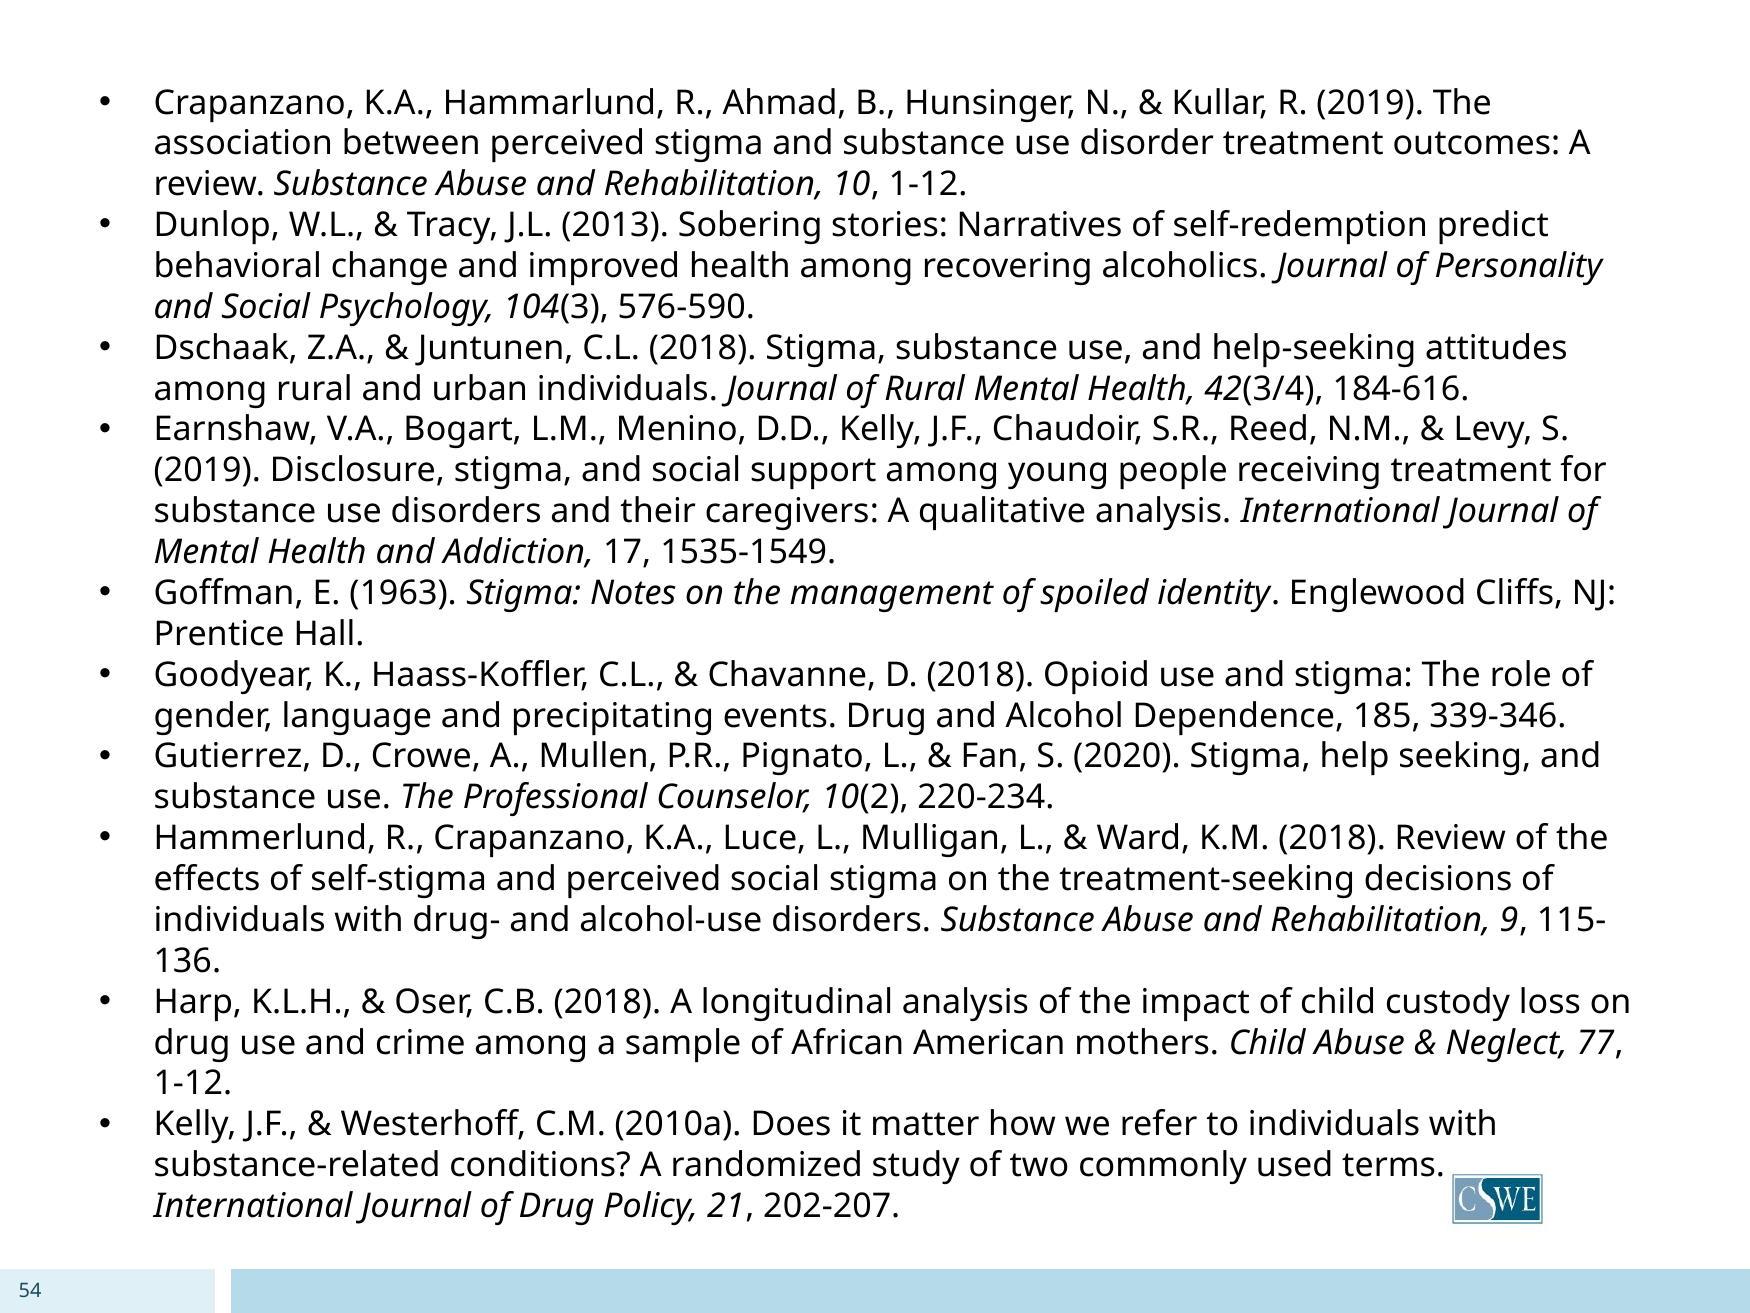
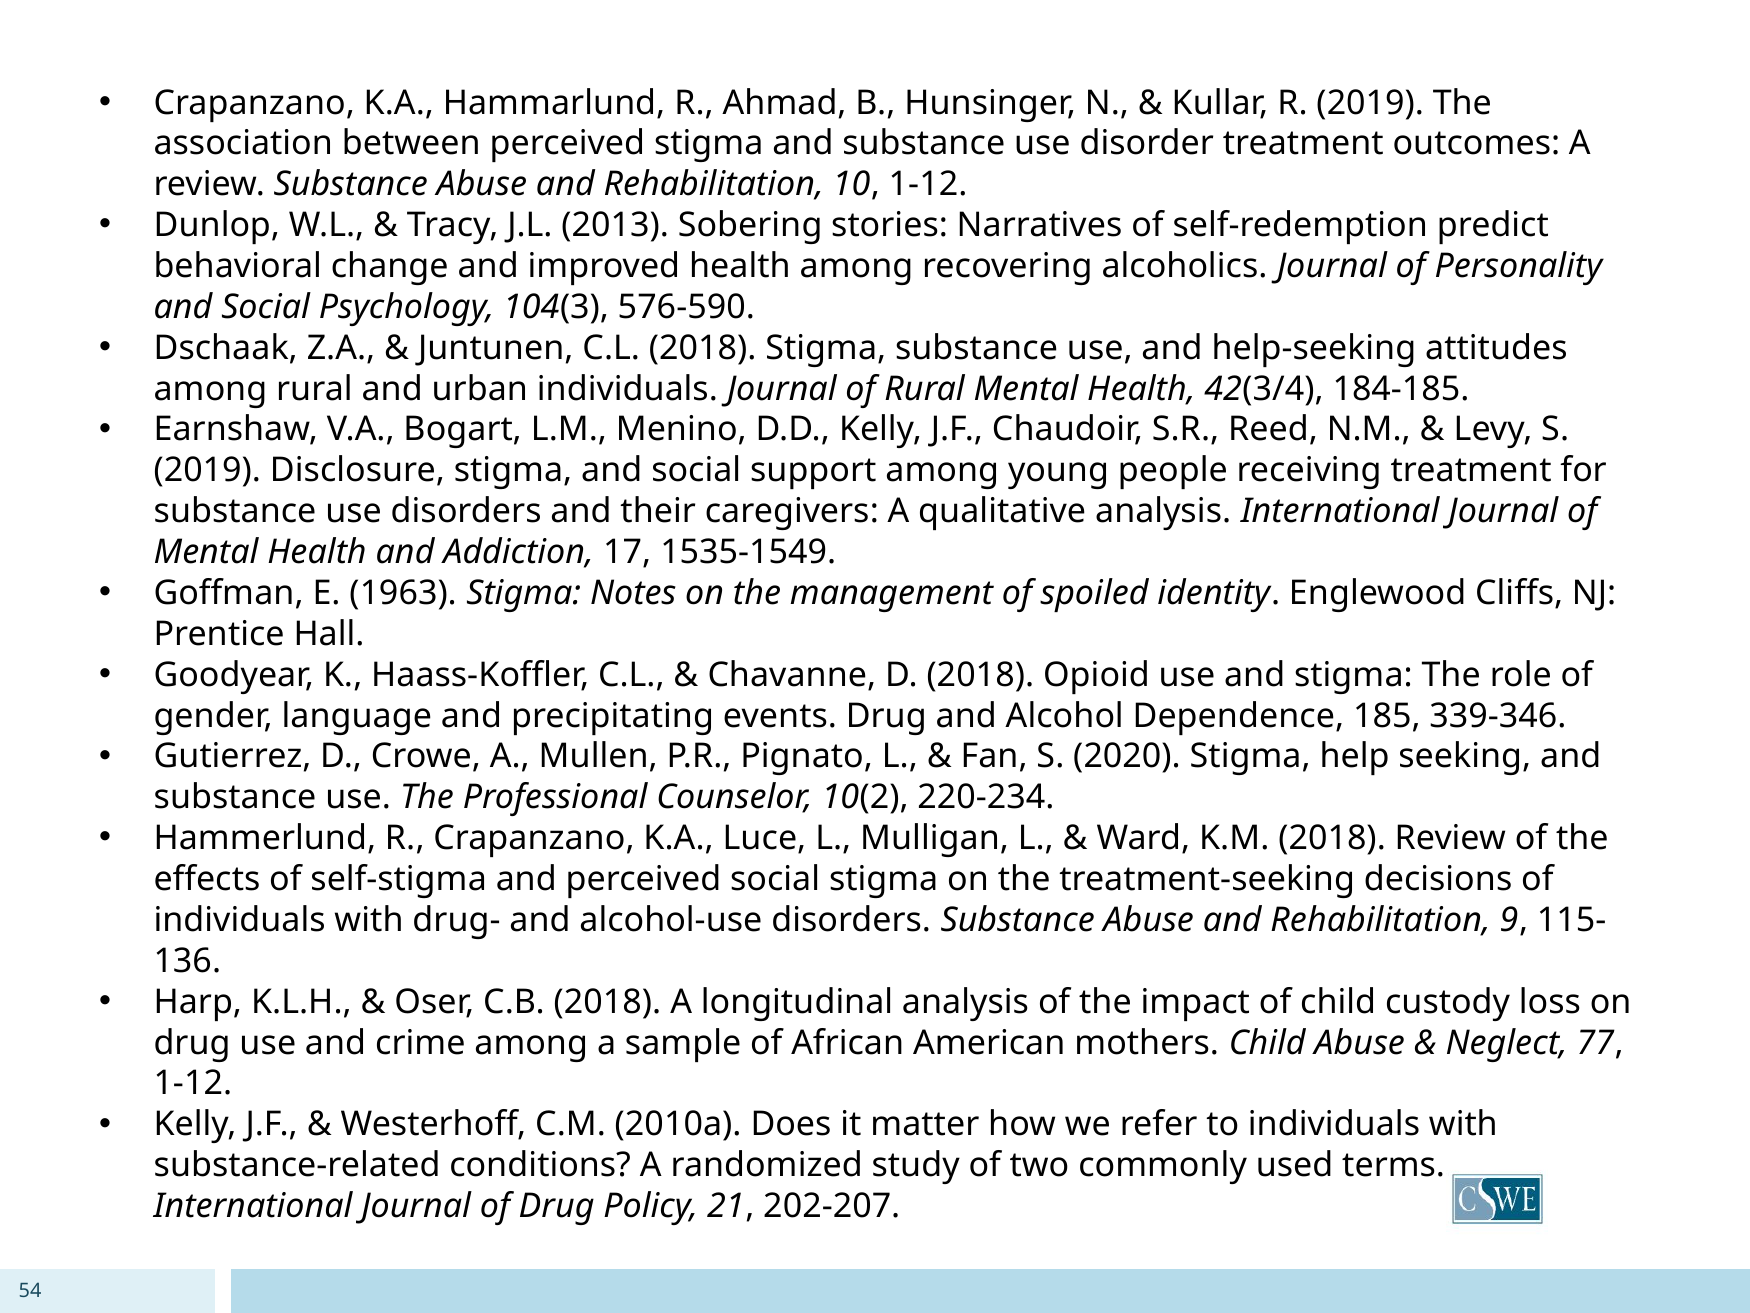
184-616: 184-616 -> 184-185
